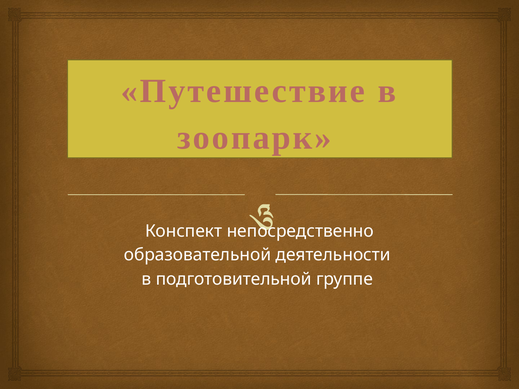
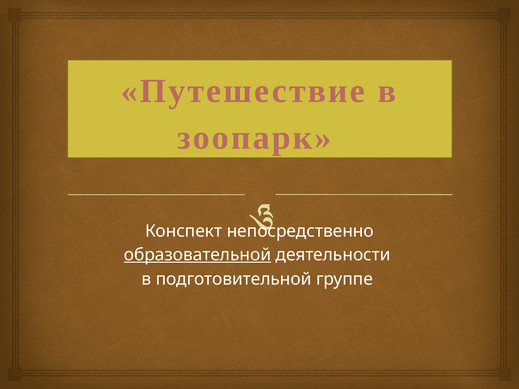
образовательной underline: none -> present
